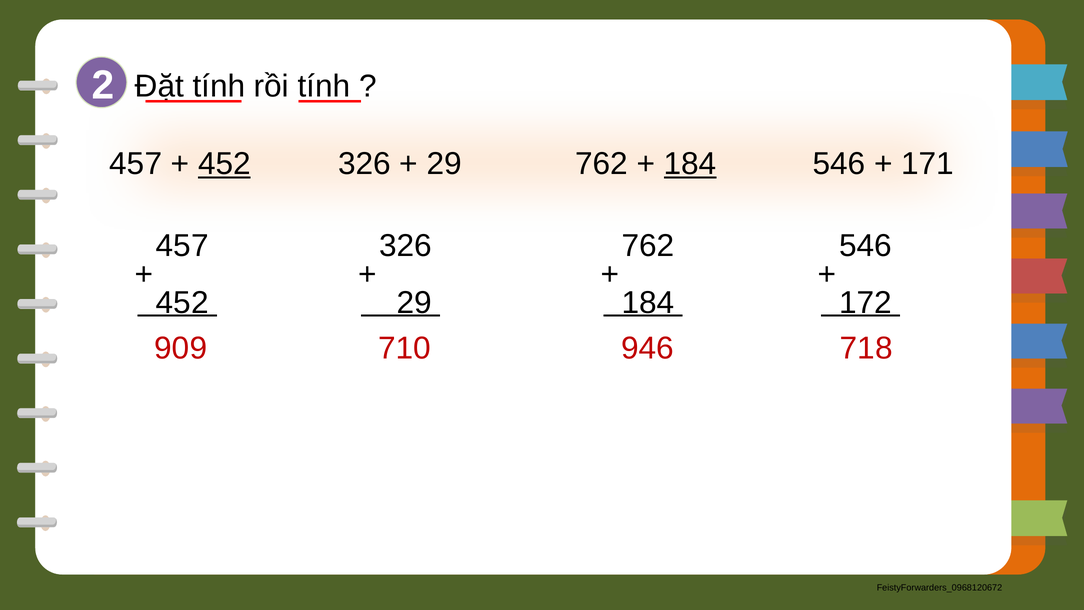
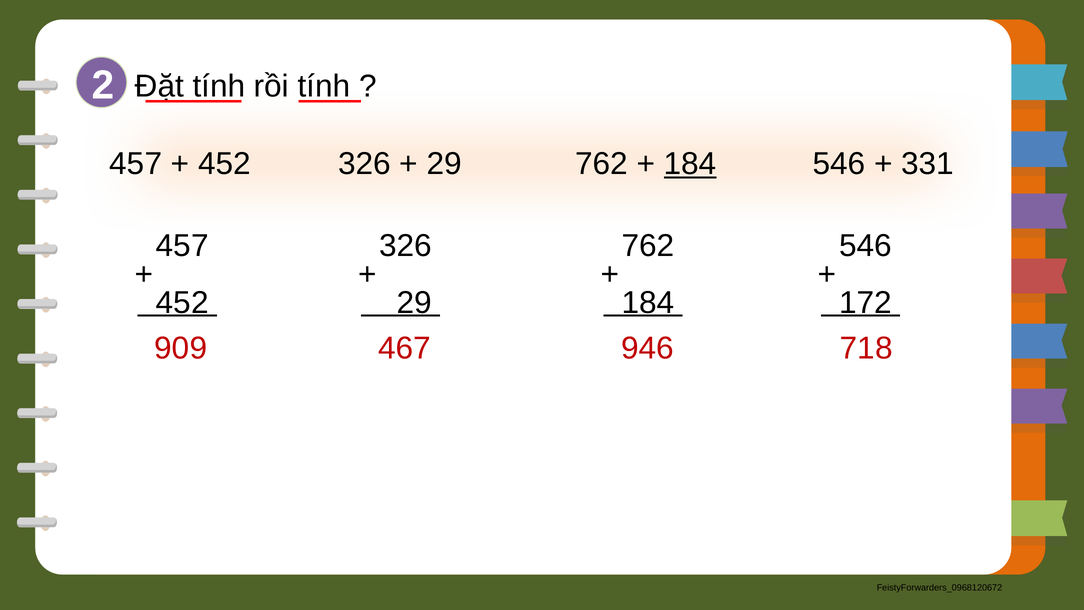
452 at (224, 164) underline: present -> none
171: 171 -> 331
710: 710 -> 467
